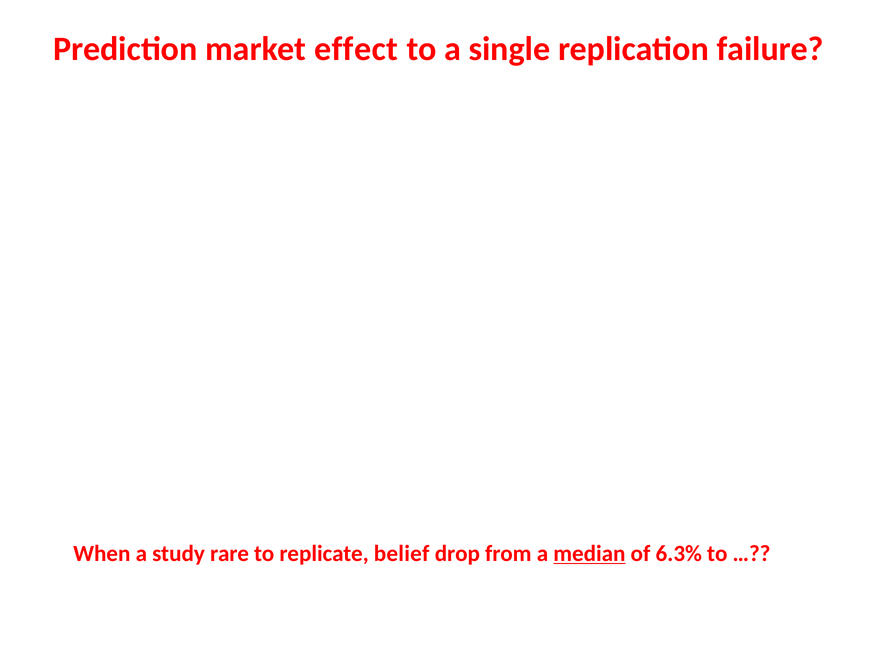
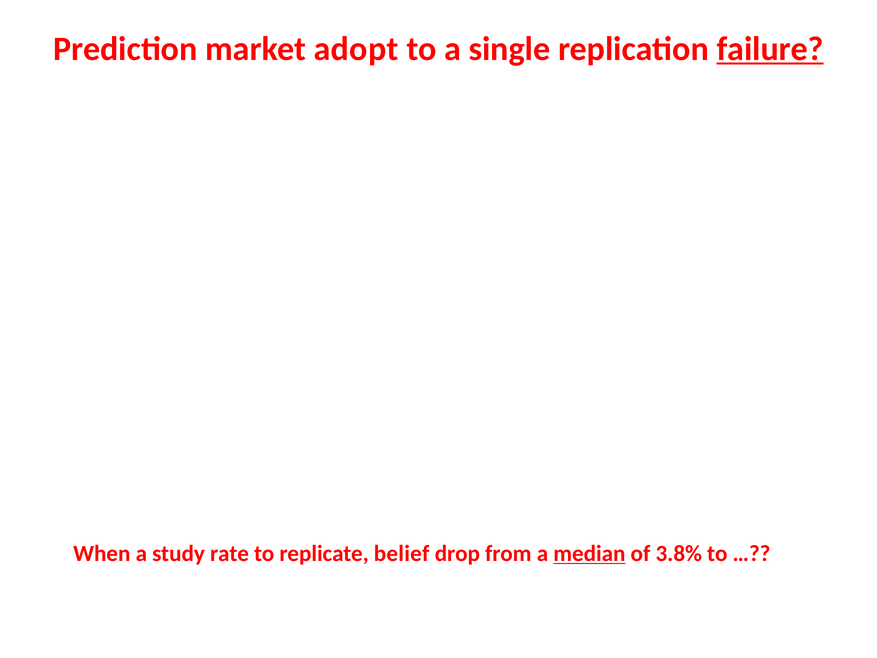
effect: effect -> adopt
failure underline: none -> present
rare: rare -> rate
6.3%: 6.3% -> 3.8%
